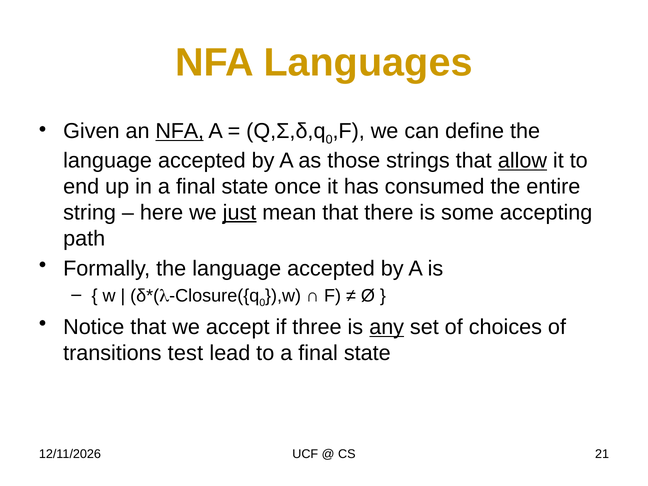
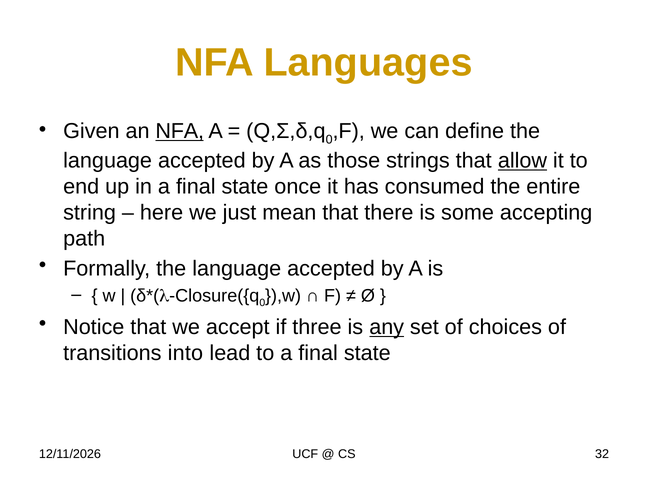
just underline: present -> none
test: test -> into
21: 21 -> 32
